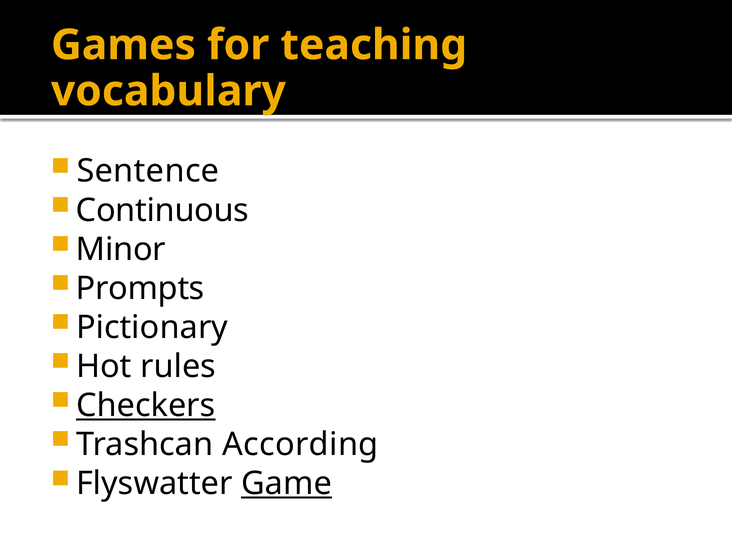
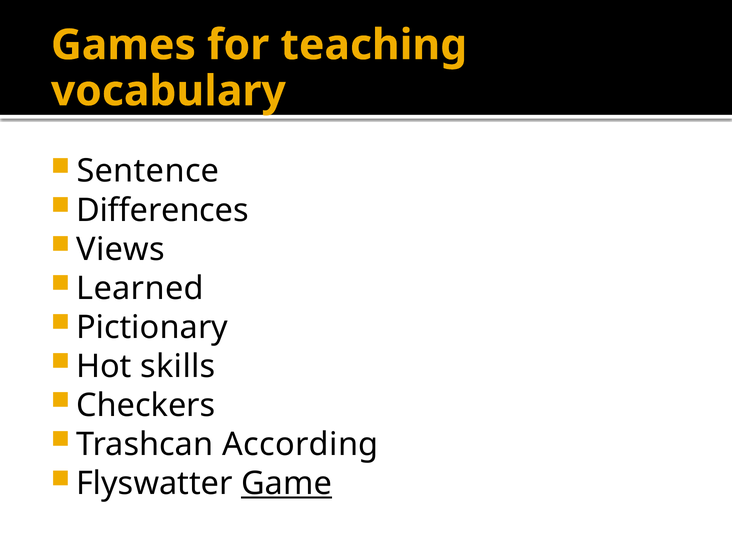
Continuous: Continuous -> Differences
Minor: Minor -> Views
Prompts: Prompts -> Learned
rules: rules -> skills
Checkers underline: present -> none
